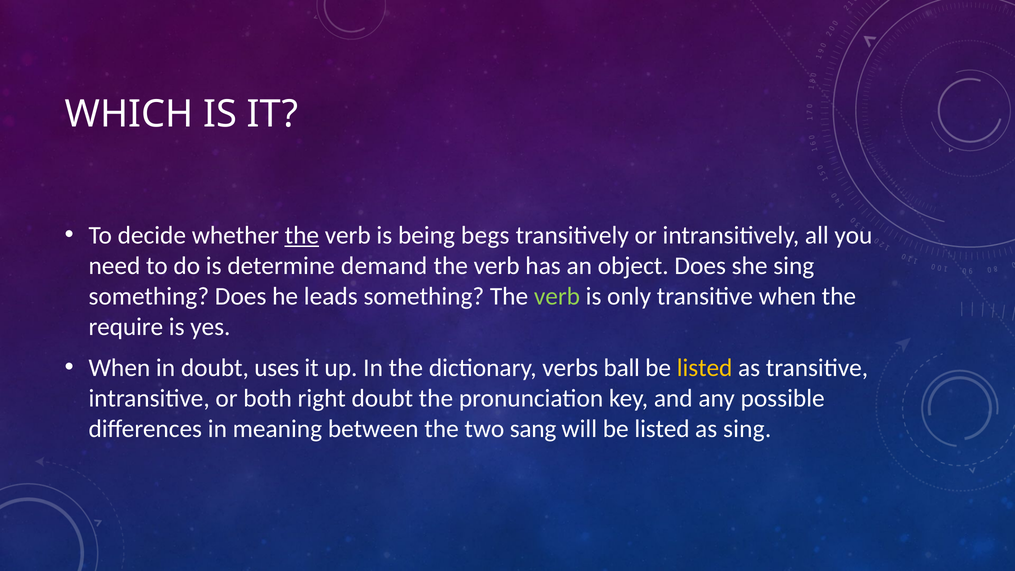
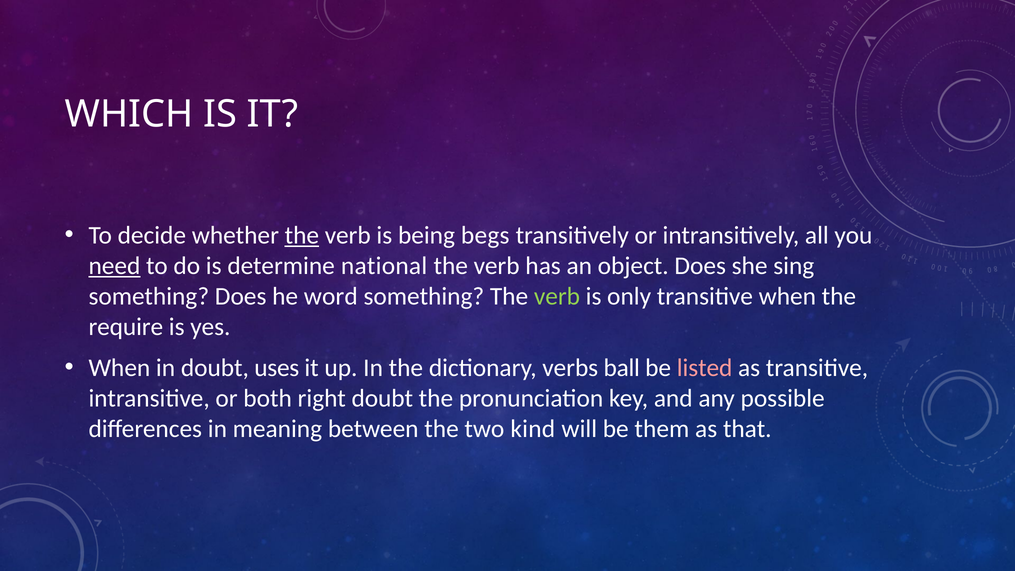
need underline: none -> present
demand: demand -> national
leads: leads -> word
listed at (705, 368) colour: yellow -> pink
sang: sang -> kind
will be listed: listed -> them
as sing: sing -> that
